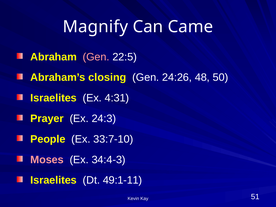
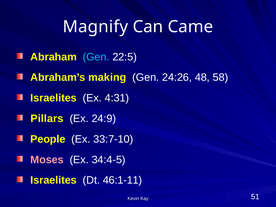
Gen at (96, 57) colour: pink -> light blue
closing: closing -> making
50: 50 -> 58
Prayer: Prayer -> Pillars
24:3: 24:3 -> 24:9
34:4-3: 34:4-3 -> 34:4-5
49:1-11: 49:1-11 -> 46:1-11
